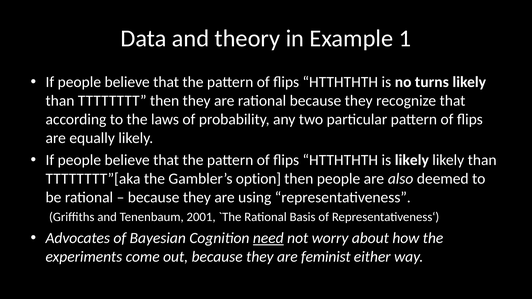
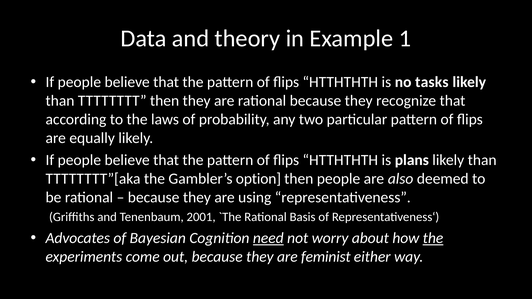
turns: turns -> tasks
is likely: likely -> plans
the at (433, 238) underline: none -> present
